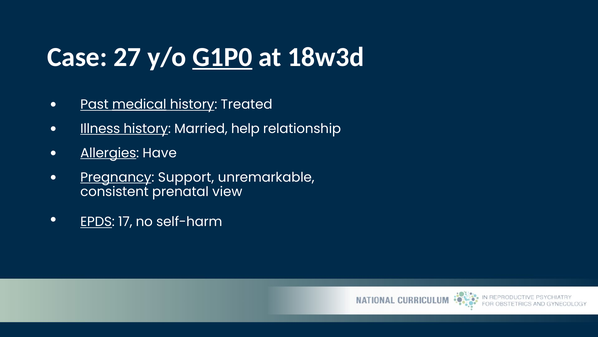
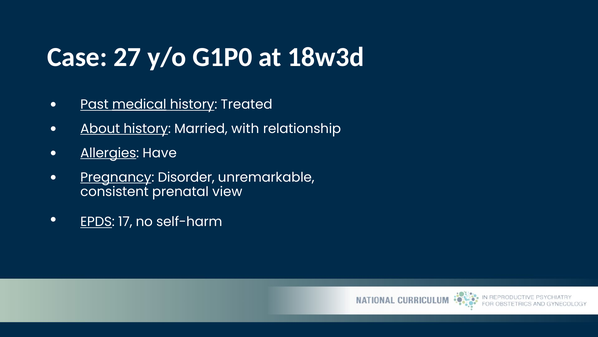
G1P0 underline: present -> none
Illness: Illness -> About
help: help -> with
Support: Support -> Disorder
